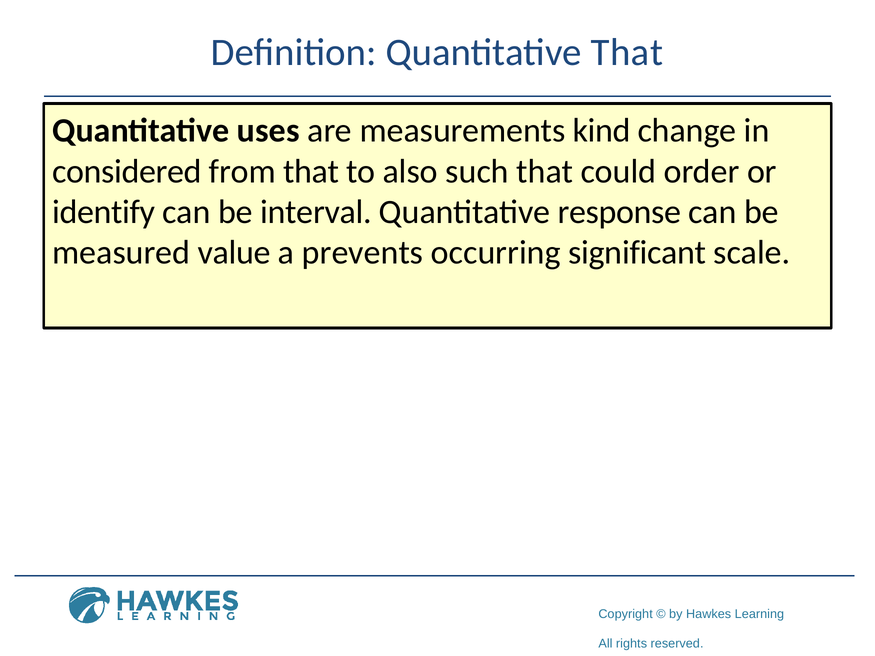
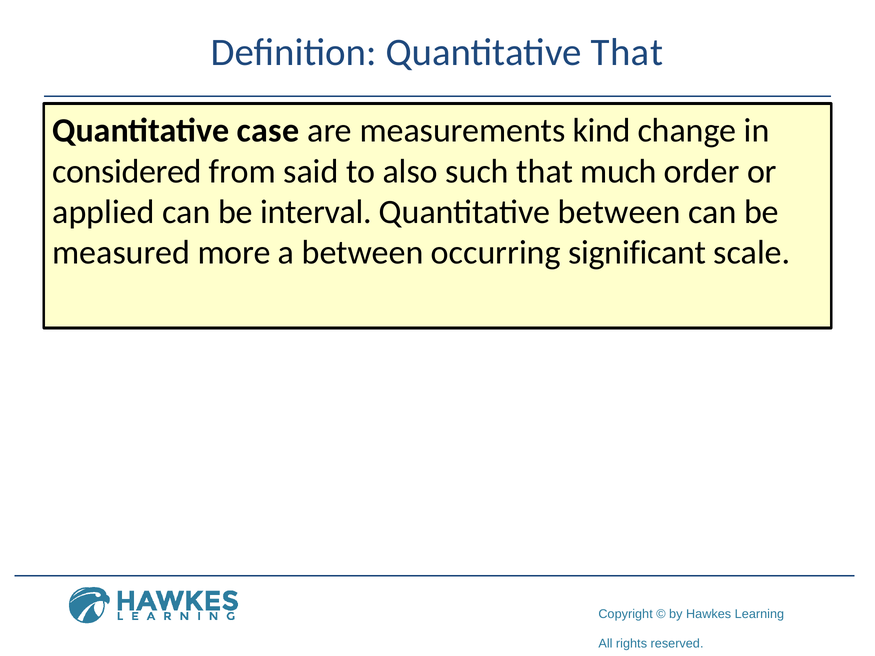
uses: uses -> case
from that: that -> said
could: could -> much
identify: identify -> applied
Quantitative response: response -> between
value: value -> more
a prevents: prevents -> between
